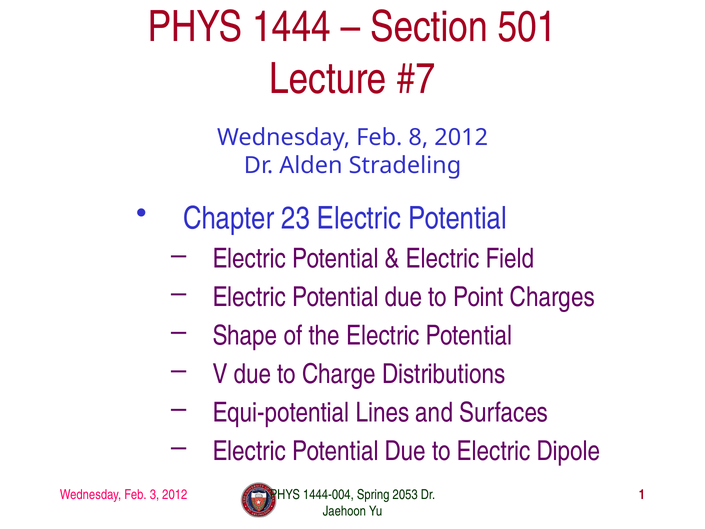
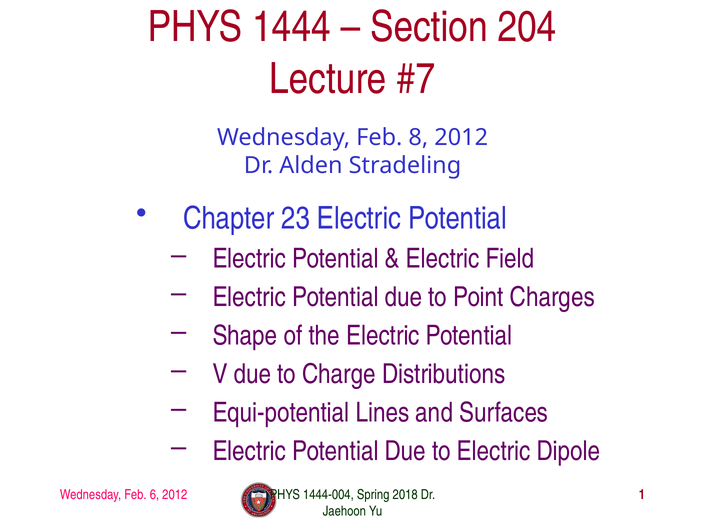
501: 501 -> 204
3: 3 -> 6
2053: 2053 -> 2018
